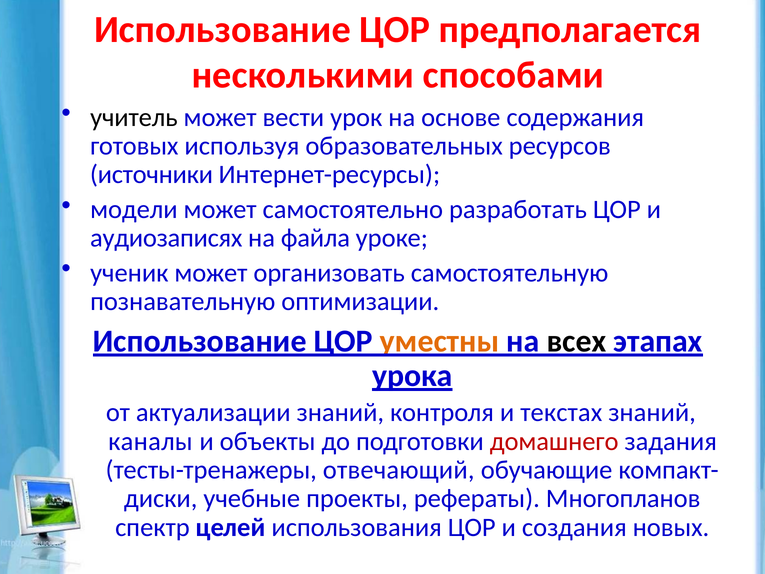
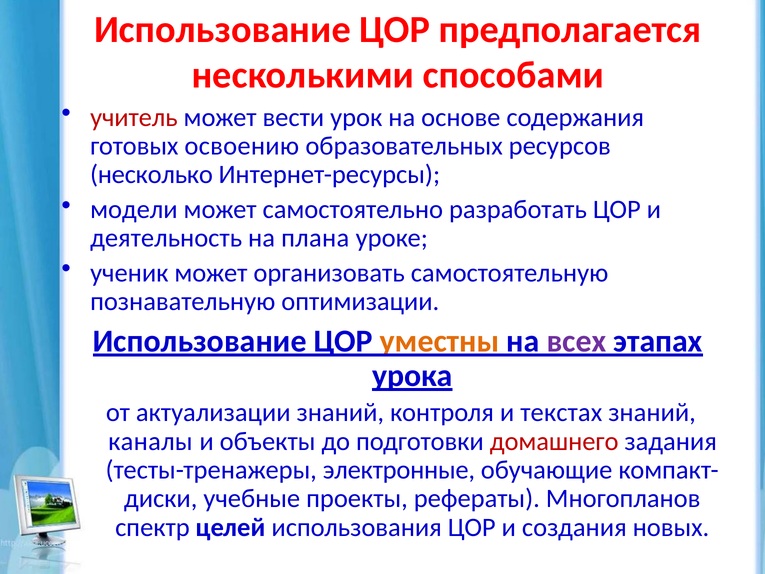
учитель colour: black -> red
используя: используя -> освоению
источники: источники -> несколько
аудиозаписях: аудиозаписях -> деятельность
файла: файла -> плана
всех colour: black -> purple
отвечающий: отвечающий -> электронные
